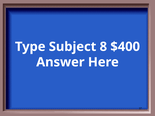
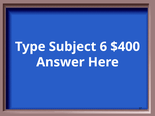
8: 8 -> 6
